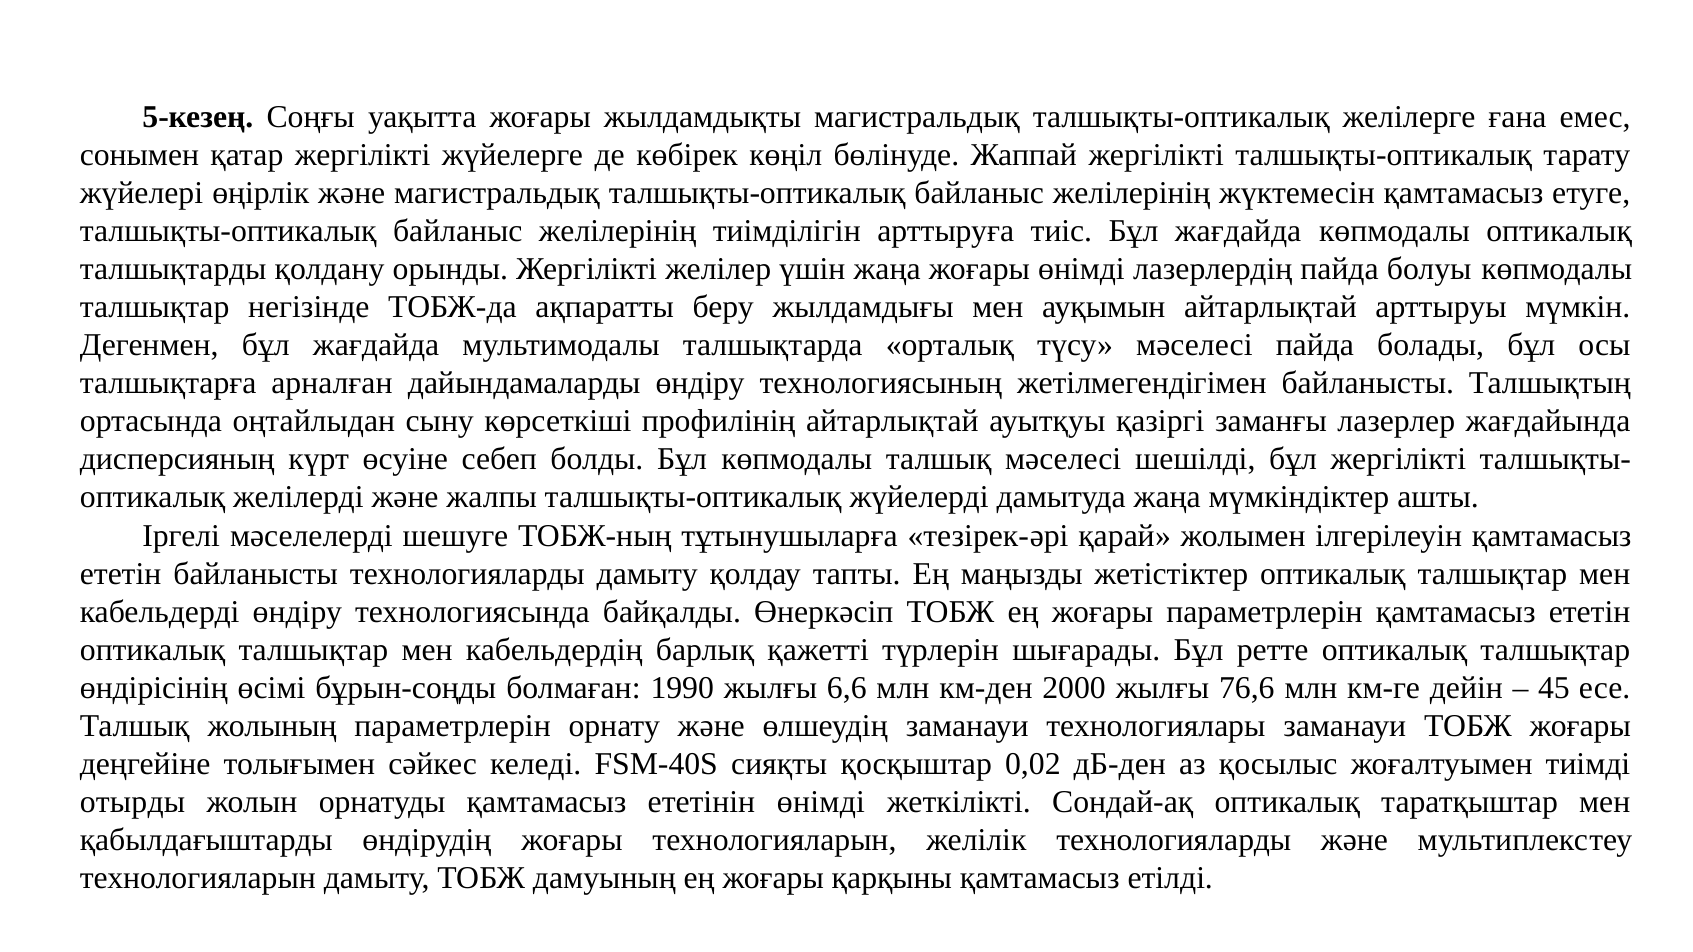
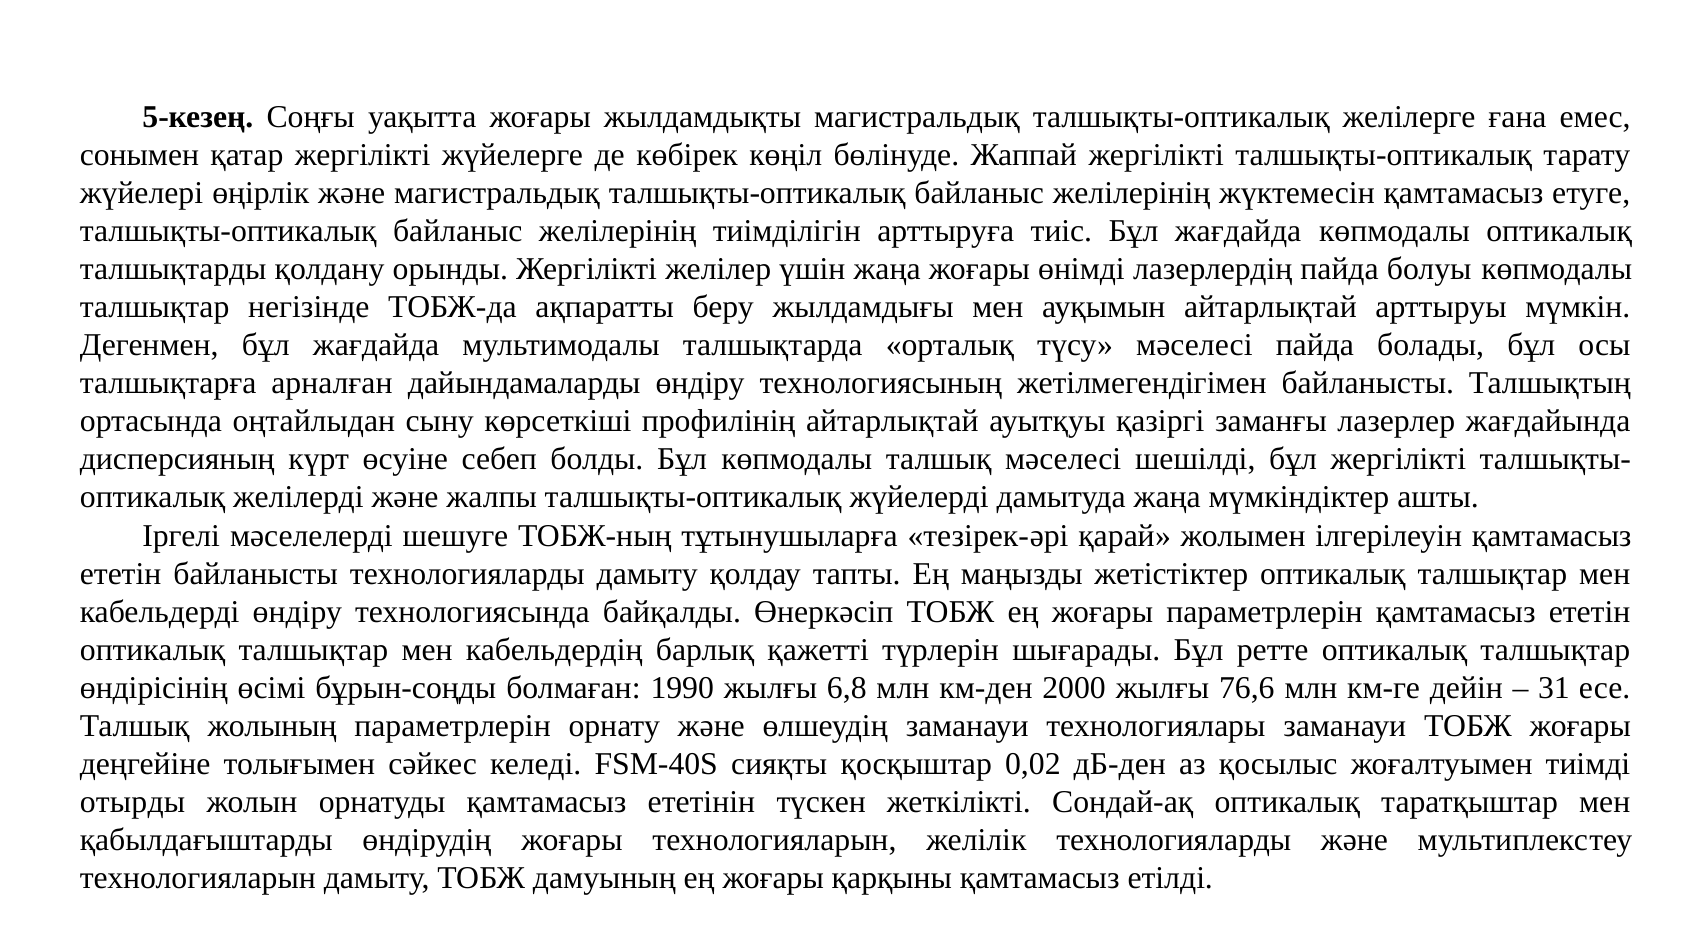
6,6: 6,6 -> 6,8
45: 45 -> 31
ететінін өнімді: өнімді -> түскен
